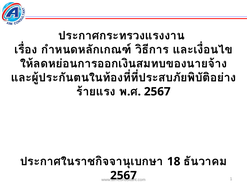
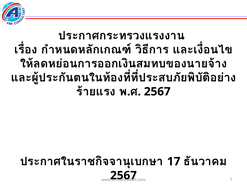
18: 18 -> 17
